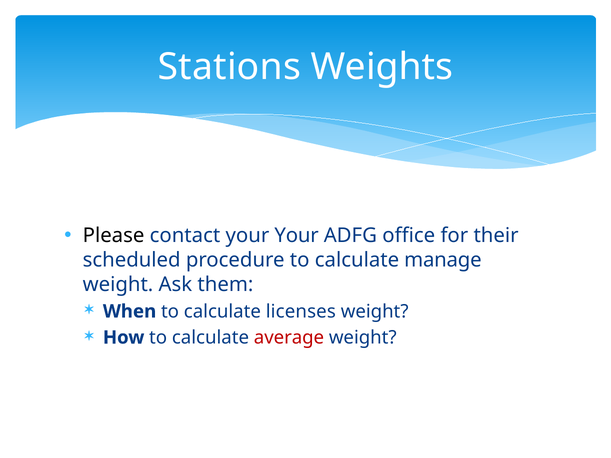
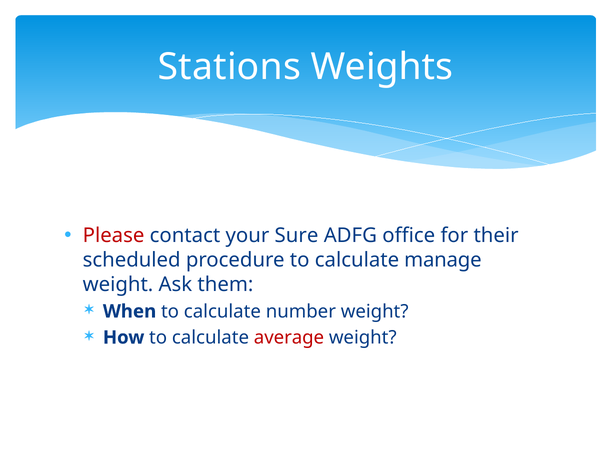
Please colour: black -> red
your Your: Your -> Sure
licenses: licenses -> number
